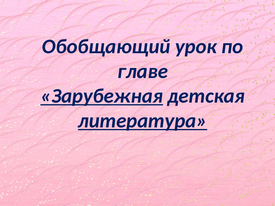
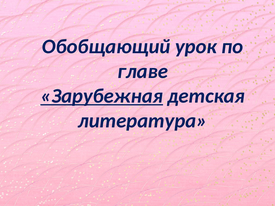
литература underline: present -> none
